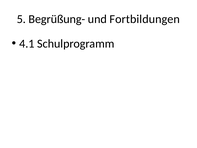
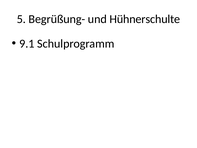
Fortbildungen: Fortbildungen -> Hühnerschulte
4.1: 4.1 -> 9.1
